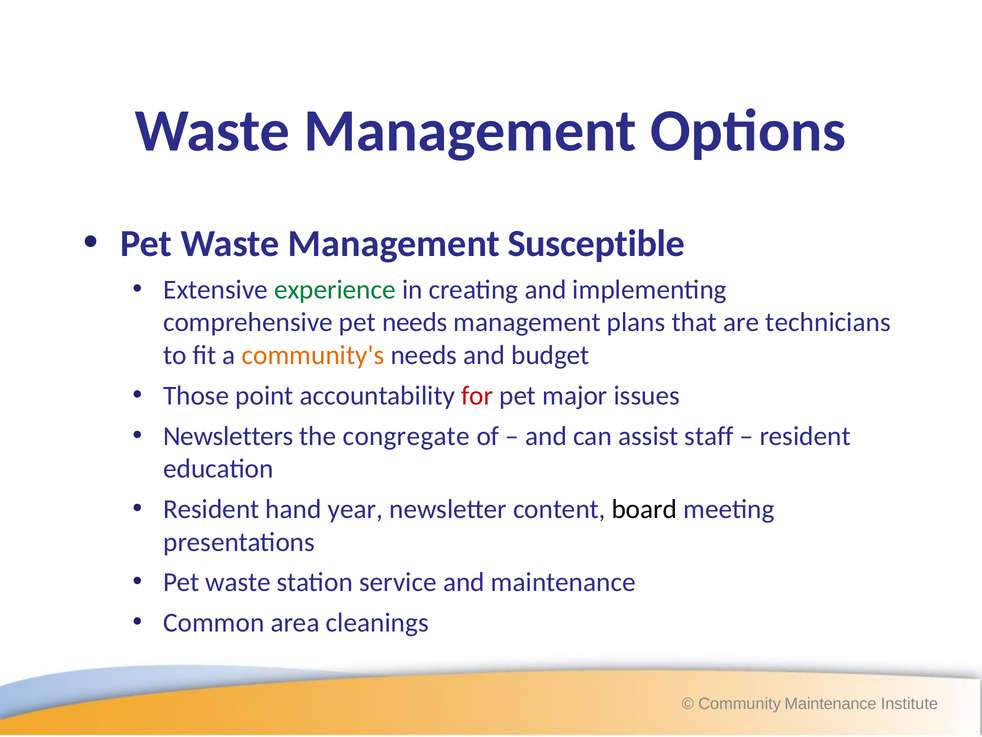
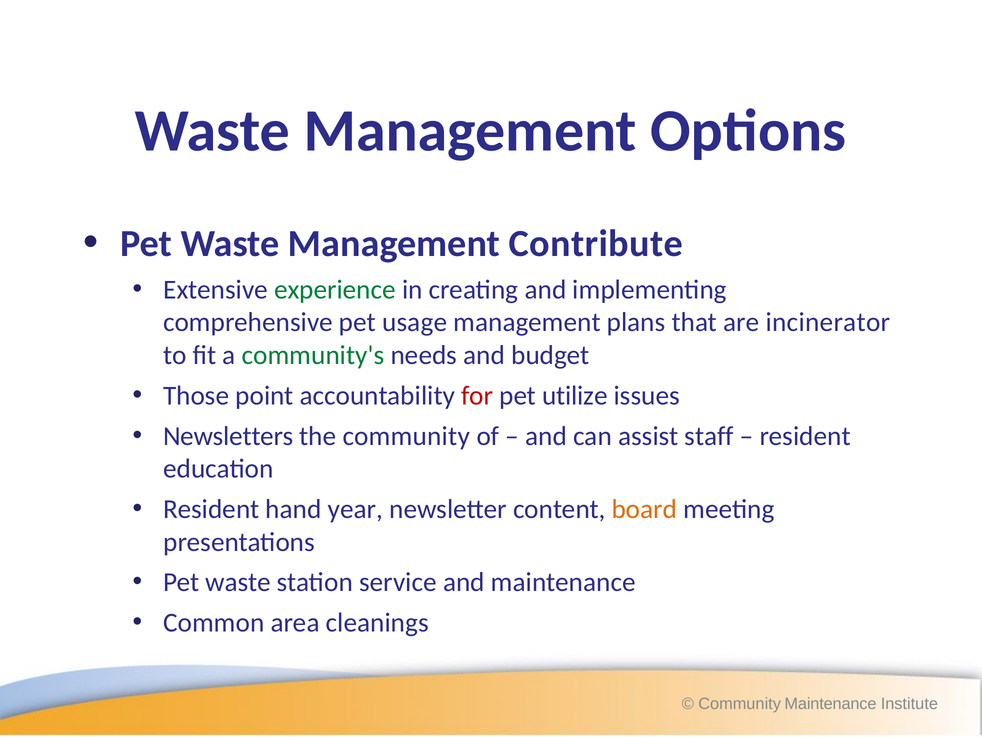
Susceptible: Susceptible -> Contribute
pet needs: needs -> usage
technicians: technicians -> incinerator
community's colour: orange -> green
major: major -> utilize
the congregate: congregate -> community
board colour: black -> orange
